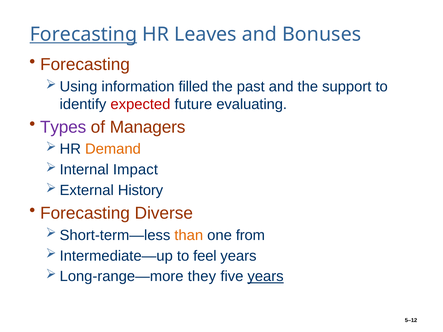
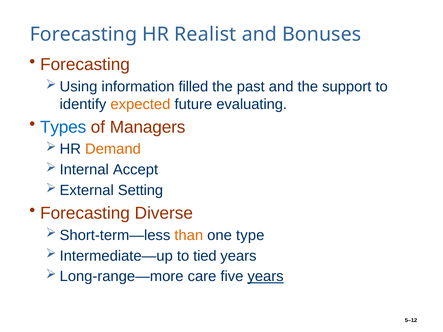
Forecasting at (84, 34) underline: present -> none
Leaves: Leaves -> Realist
expected colour: red -> orange
Types colour: purple -> blue
Impact: Impact -> Accept
History: History -> Setting
from: from -> type
feel: feel -> tied
they: they -> care
